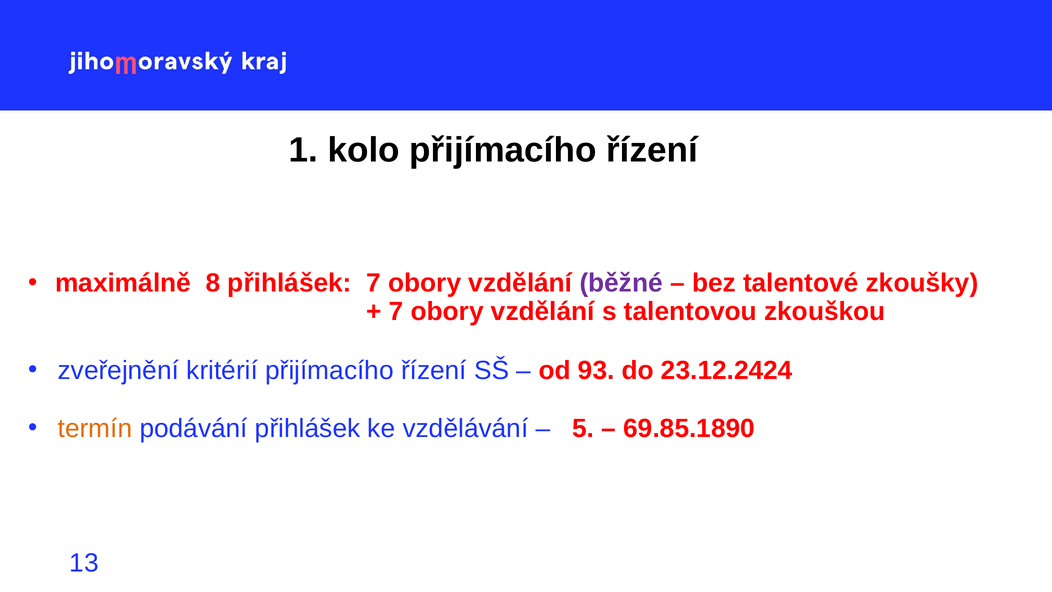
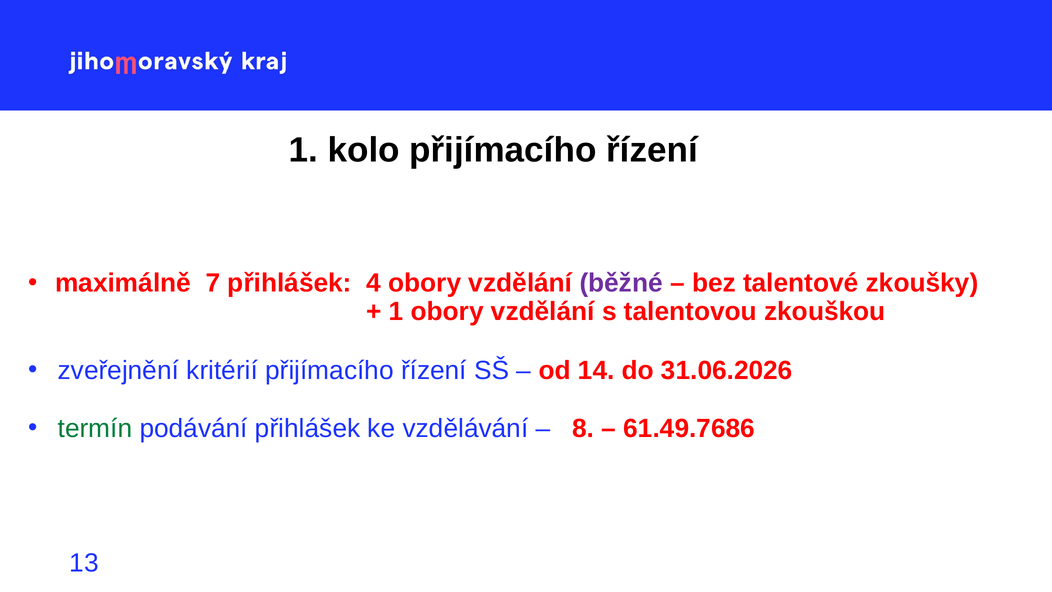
8: 8 -> 7
přihlášek 7: 7 -> 4
7 at (396, 311): 7 -> 1
93: 93 -> 14
23.12.2424: 23.12.2424 -> 31.06.2026
termín colour: orange -> green
5: 5 -> 8
69.85.1890: 69.85.1890 -> 61.49.7686
